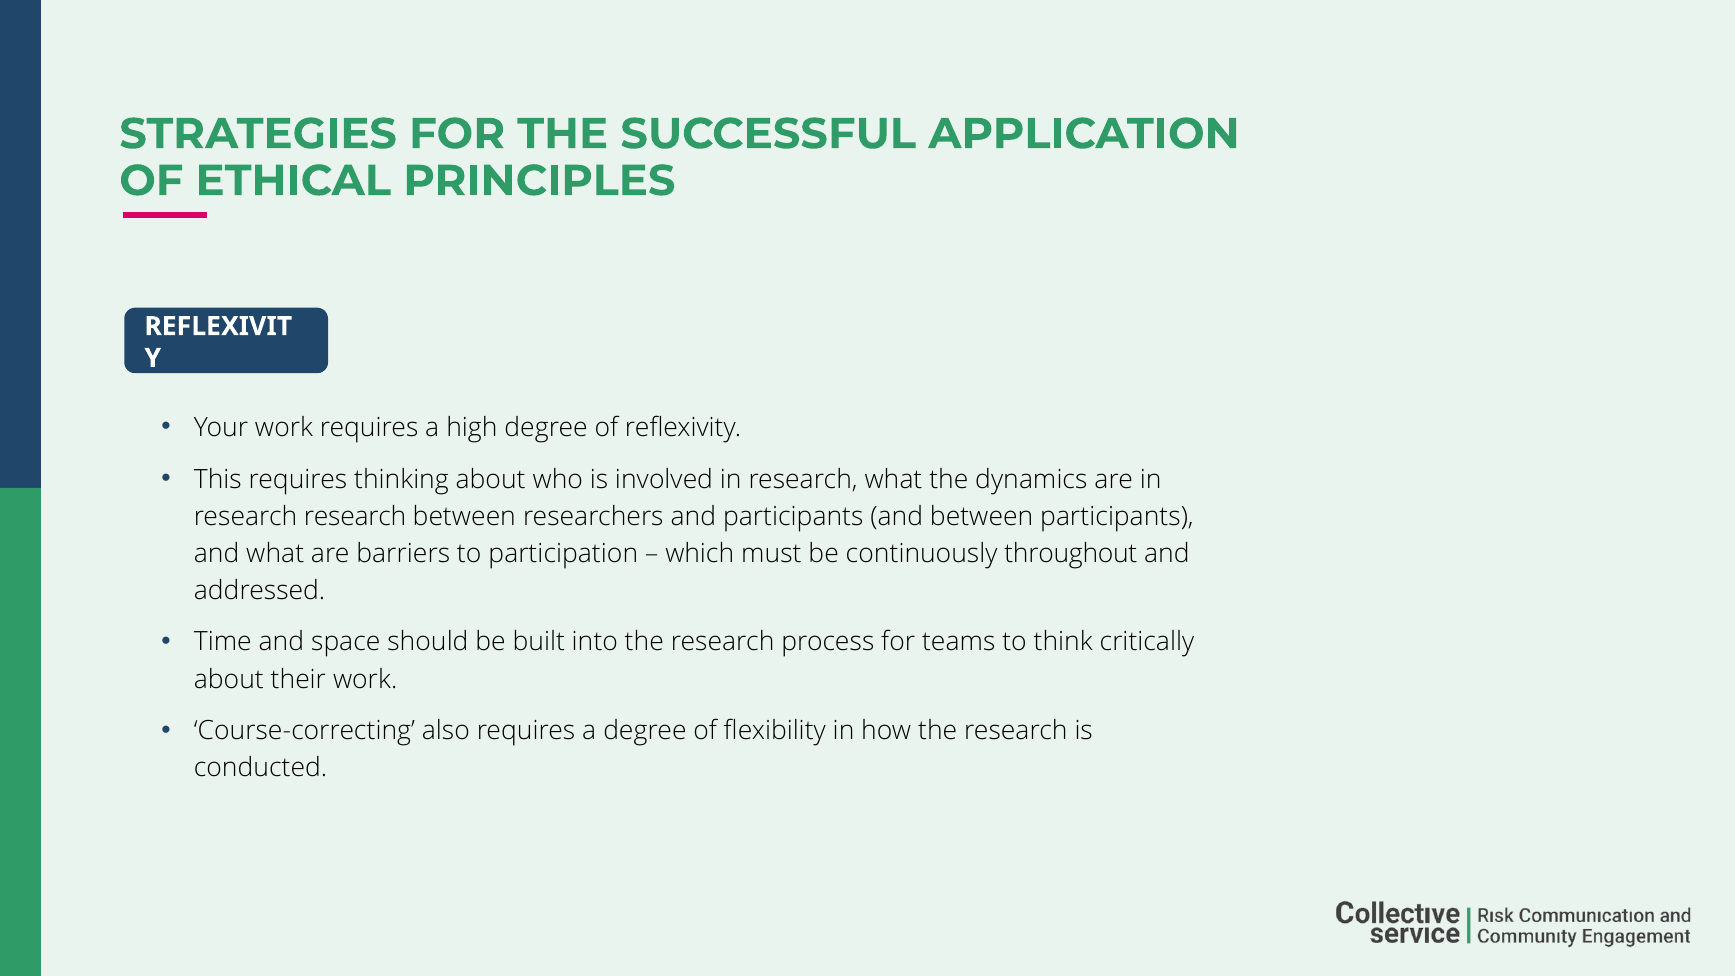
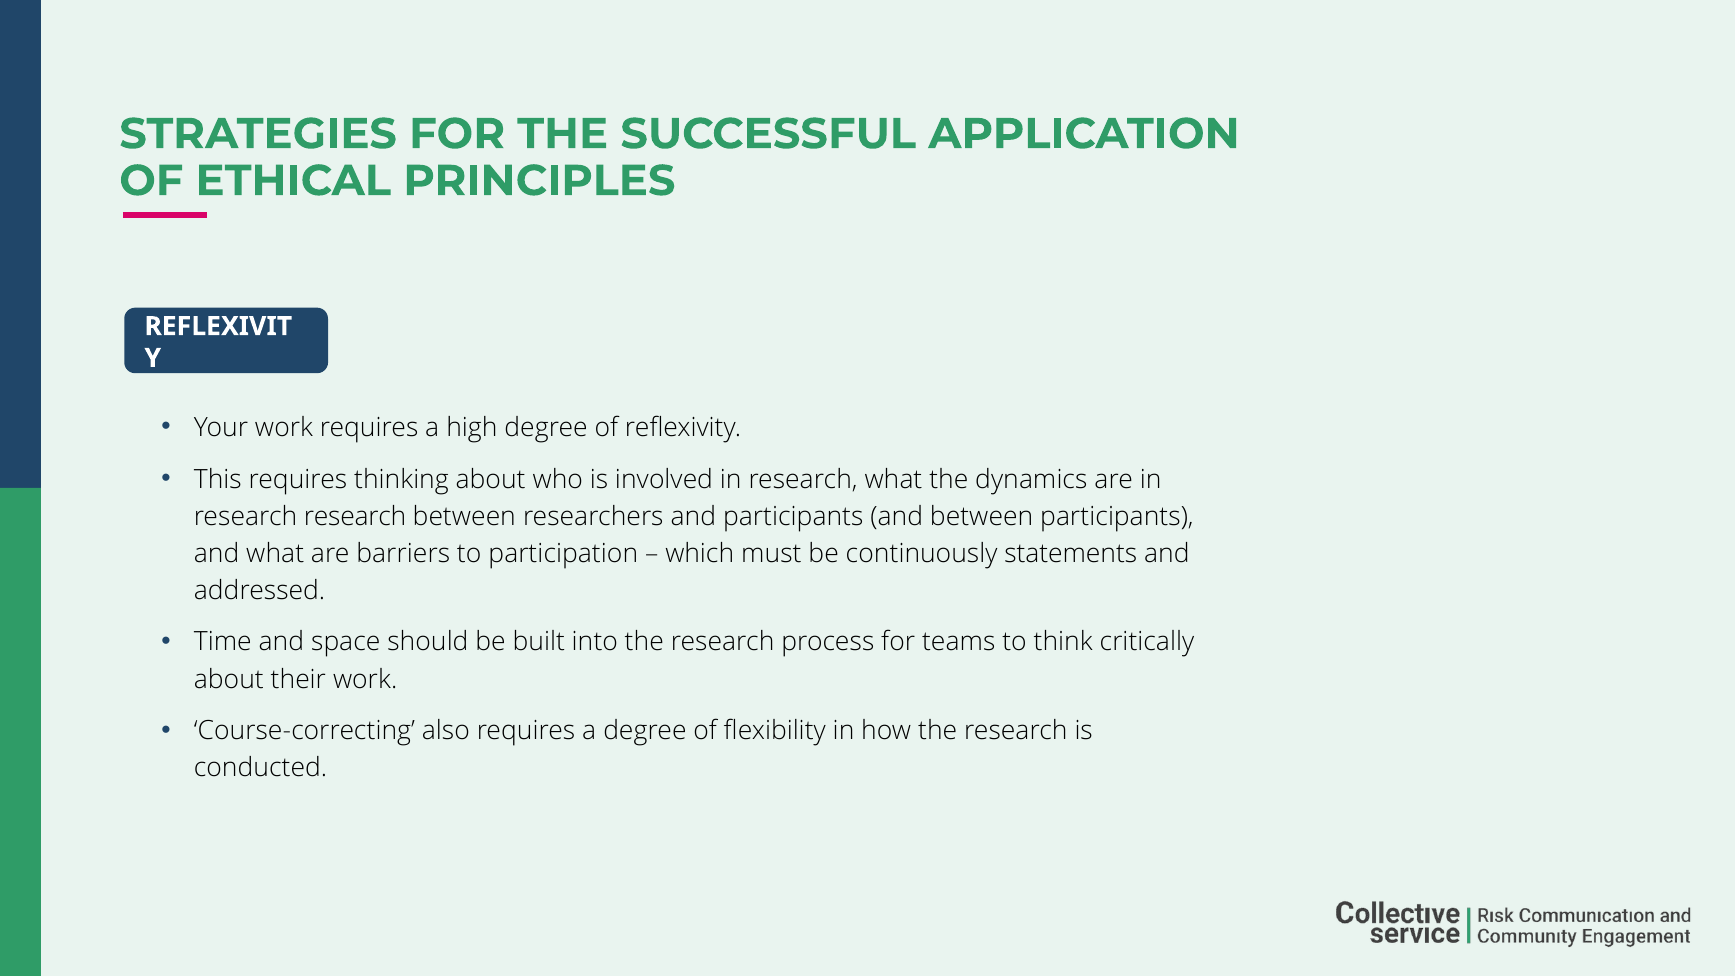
throughout: throughout -> statements
